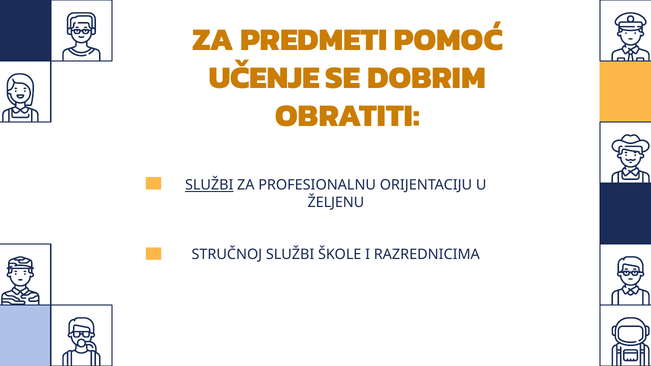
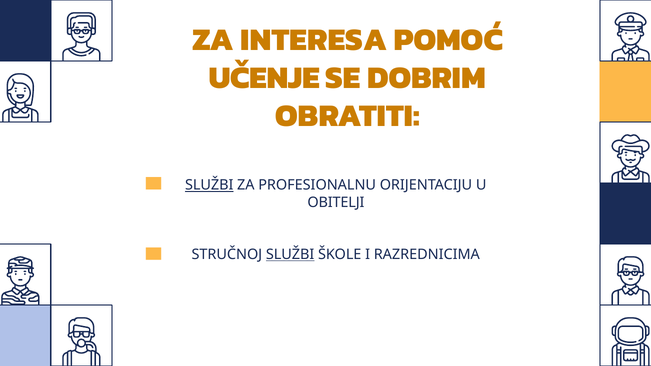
PREDMETI: PREDMETI -> INTERESA
ŽELJENU: ŽELJENU -> OBITELJI
SLUŽBI at (290, 255) underline: none -> present
